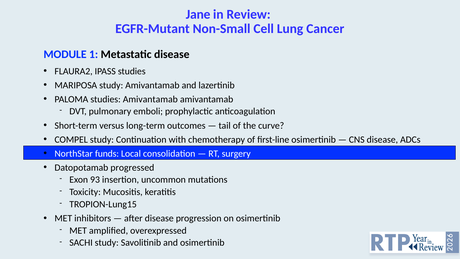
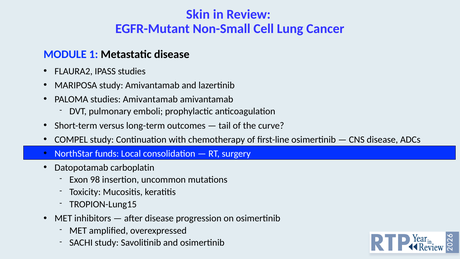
Jane: Jane -> Skin
progressed: progressed -> carboplatin
93: 93 -> 98
